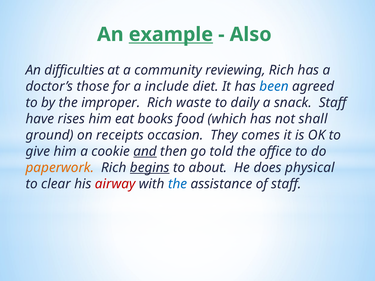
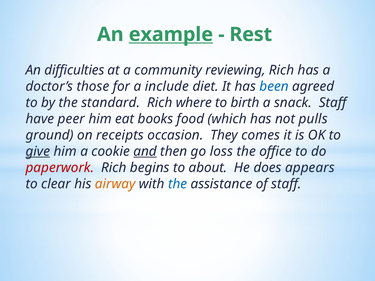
Also: Also -> Rest
improper: improper -> standard
waste: waste -> where
daily: daily -> birth
rises: rises -> peer
shall: shall -> pulls
give underline: none -> present
told: told -> loss
paperwork colour: orange -> red
begins underline: present -> none
physical: physical -> appears
airway colour: red -> orange
